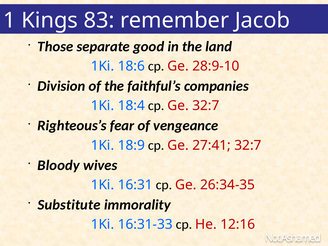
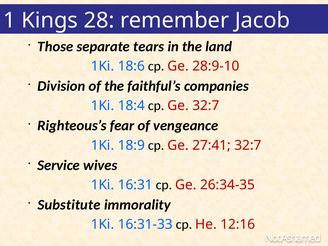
83: 83 -> 28
good: good -> tears
Bloody: Bloody -> Service
